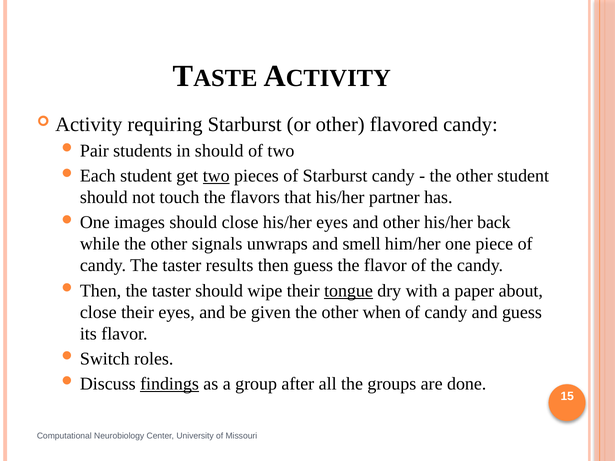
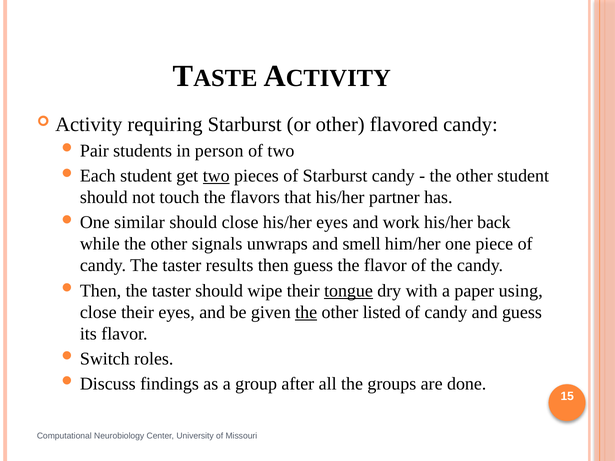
in should: should -> person
images: images -> similar
and other: other -> work
about: about -> using
the at (306, 312) underline: none -> present
when: when -> listed
findings underline: present -> none
